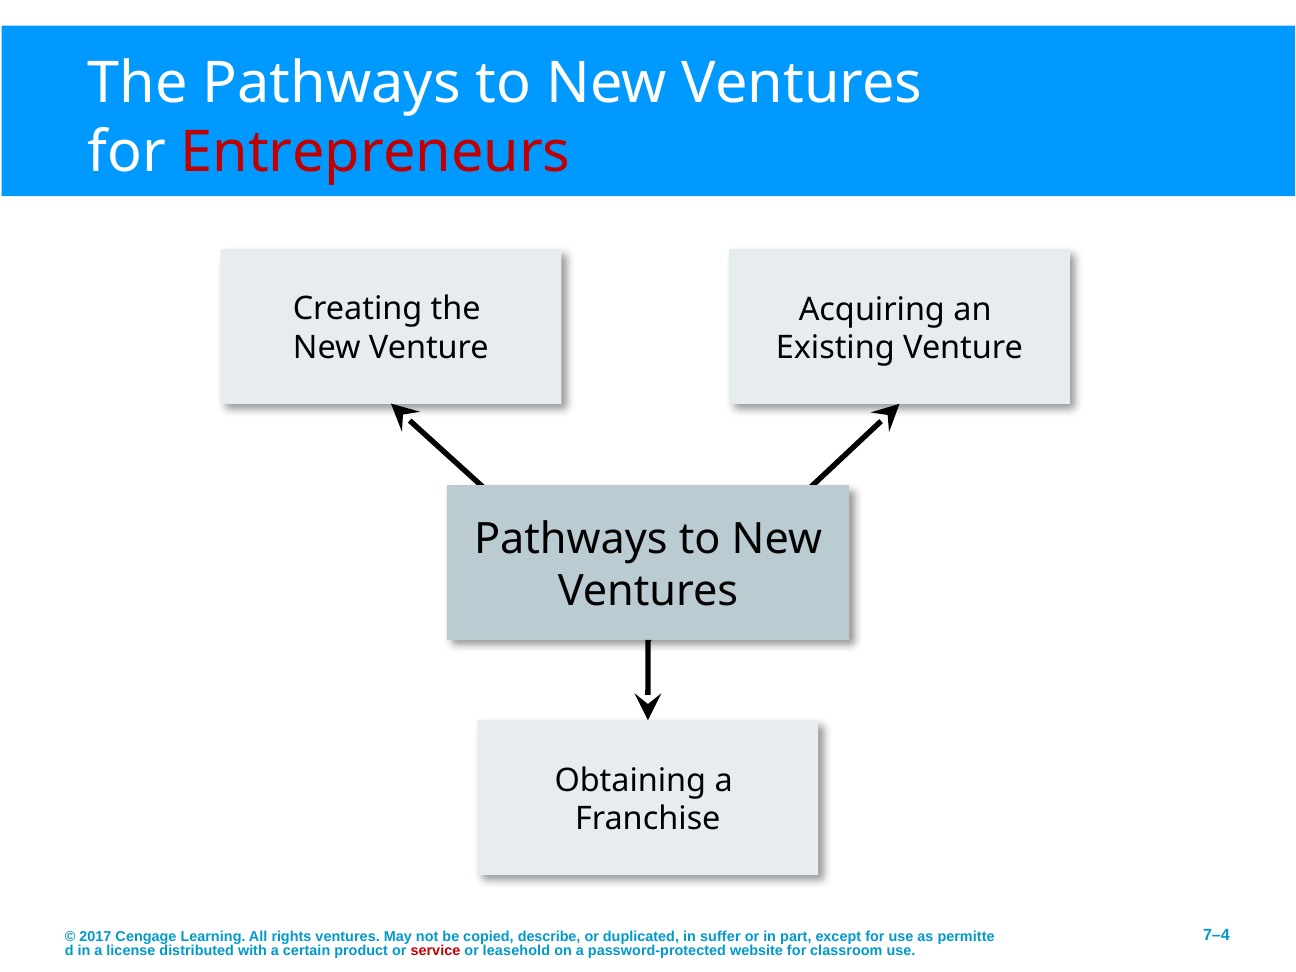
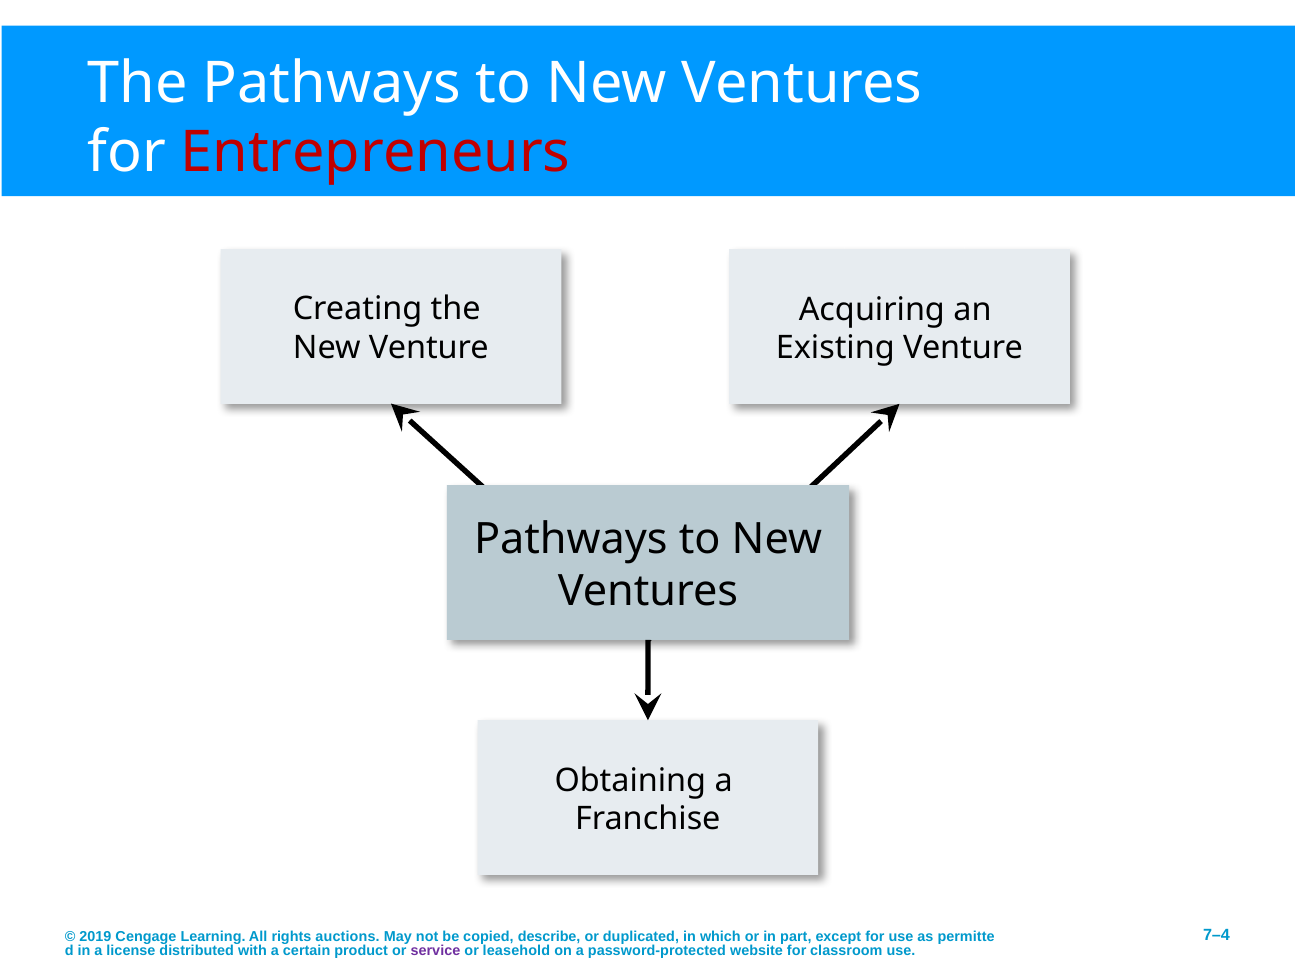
2017: 2017 -> 2019
rights ventures: ventures -> auctions
suffer: suffer -> which
service colour: red -> purple
